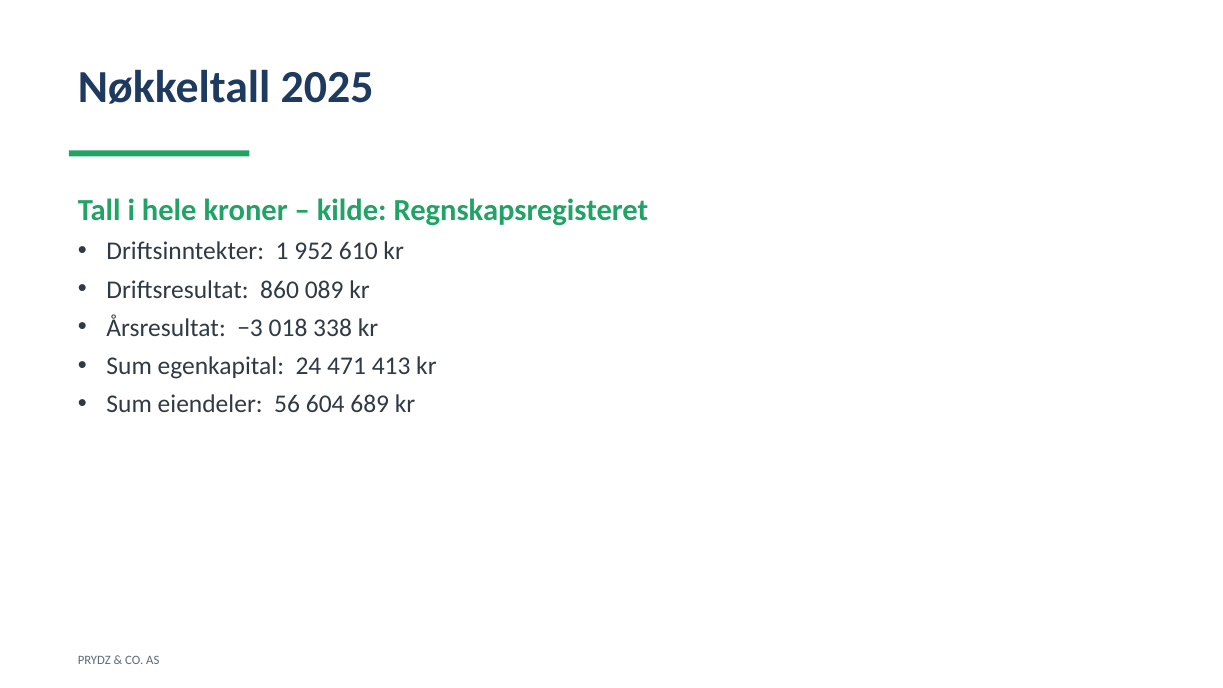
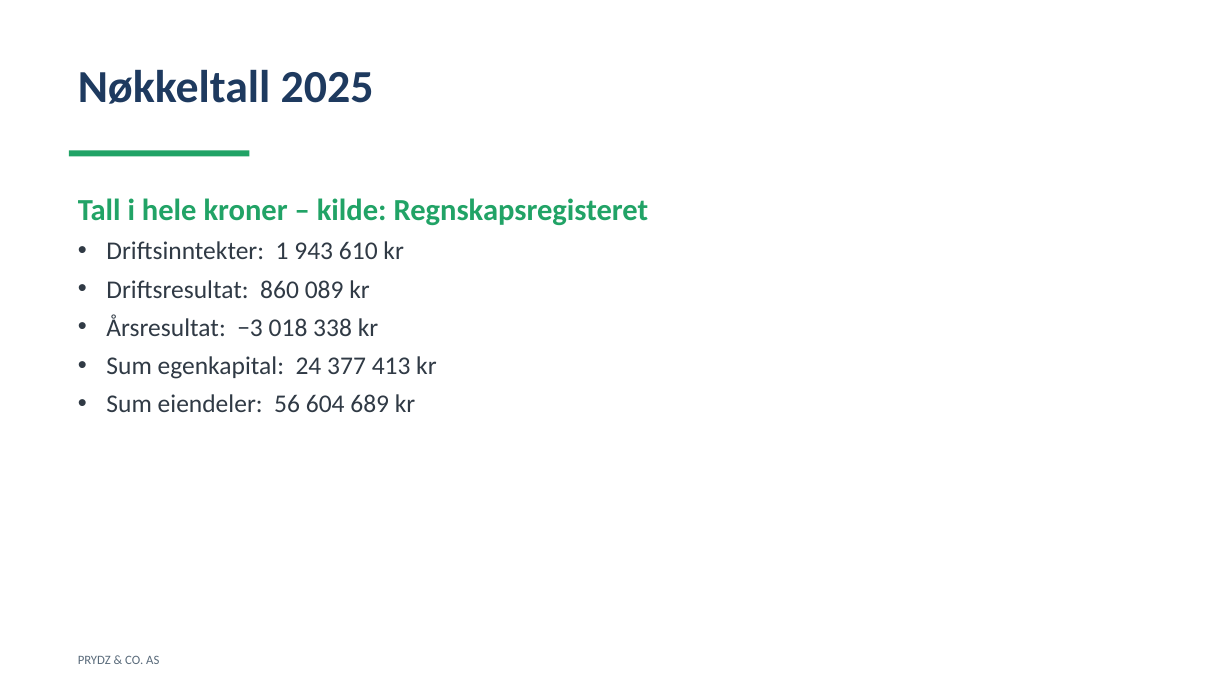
952: 952 -> 943
471: 471 -> 377
